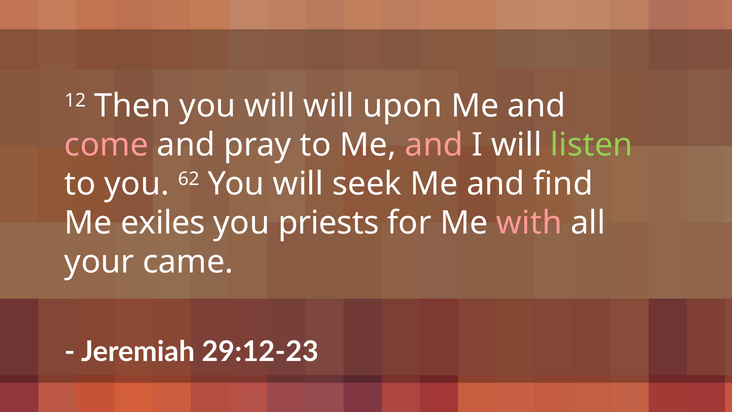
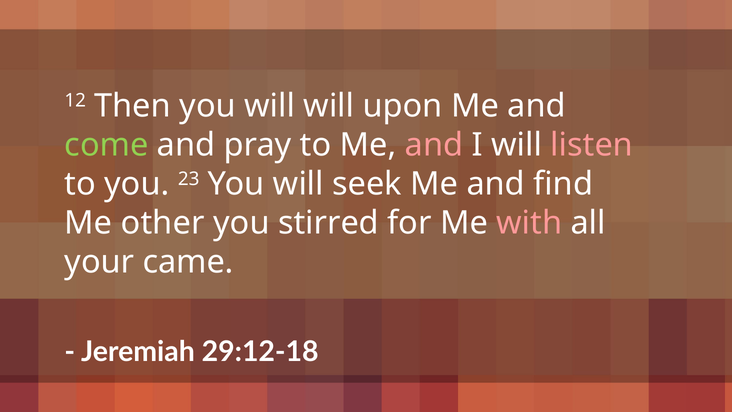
come colour: pink -> light green
listen colour: light green -> pink
62: 62 -> 23
exiles: exiles -> other
priests: priests -> stirred
29:12-23: 29:12-23 -> 29:12-18
